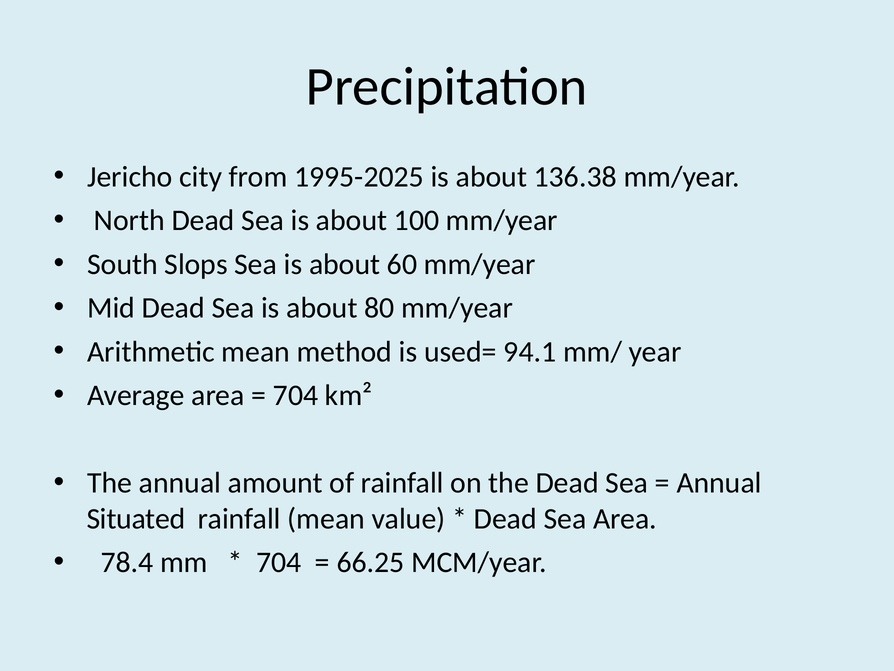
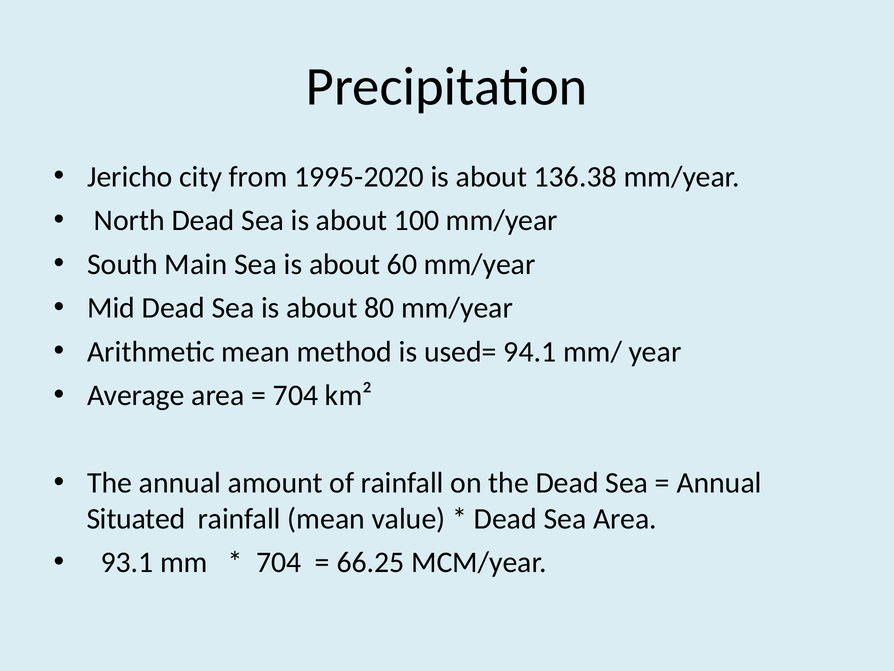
1995-2025: 1995-2025 -> 1995-2020
Slops: Slops -> Main
78.4: 78.4 -> 93.1
